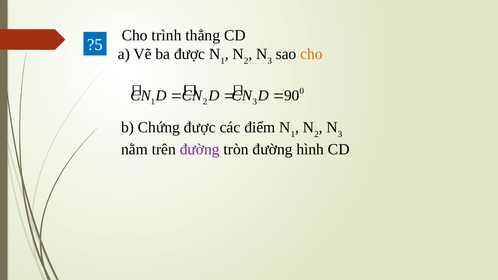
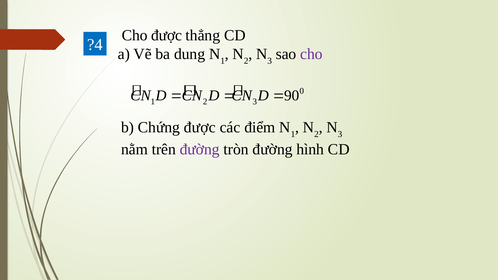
Cho trình: trình -> được
?5: ?5 -> ?4
ba được: được -> dung
cho at (312, 54) colour: orange -> purple
